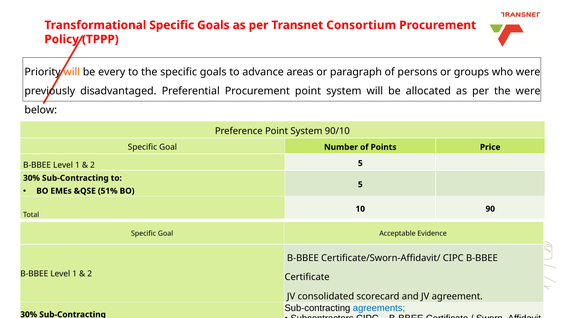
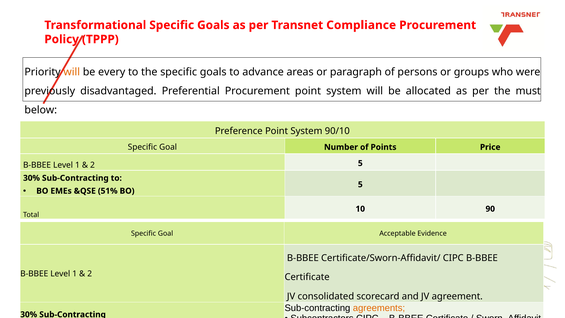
Consortium: Consortium -> Compliance
the were: were -> must
agreements colour: blue -> orange
